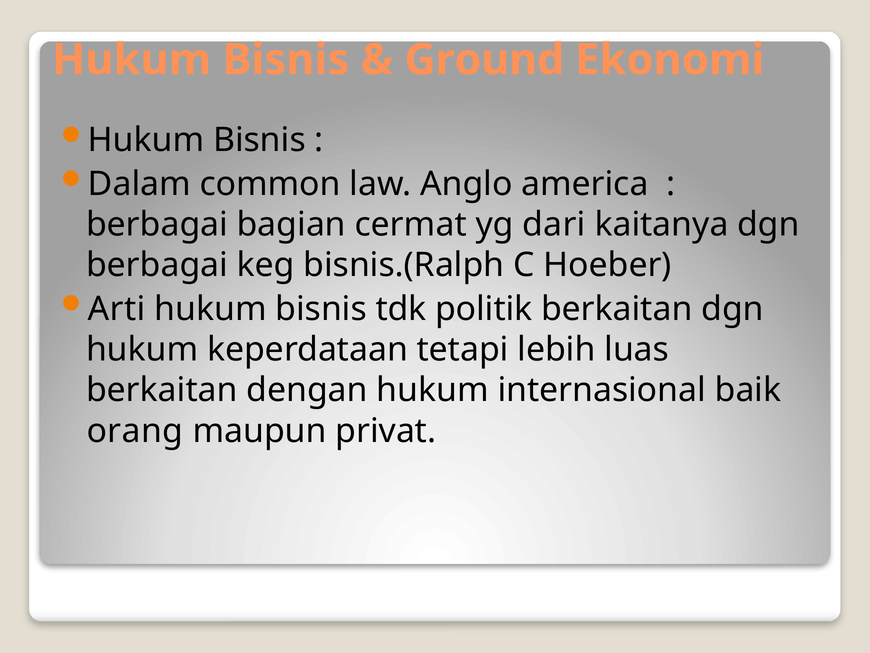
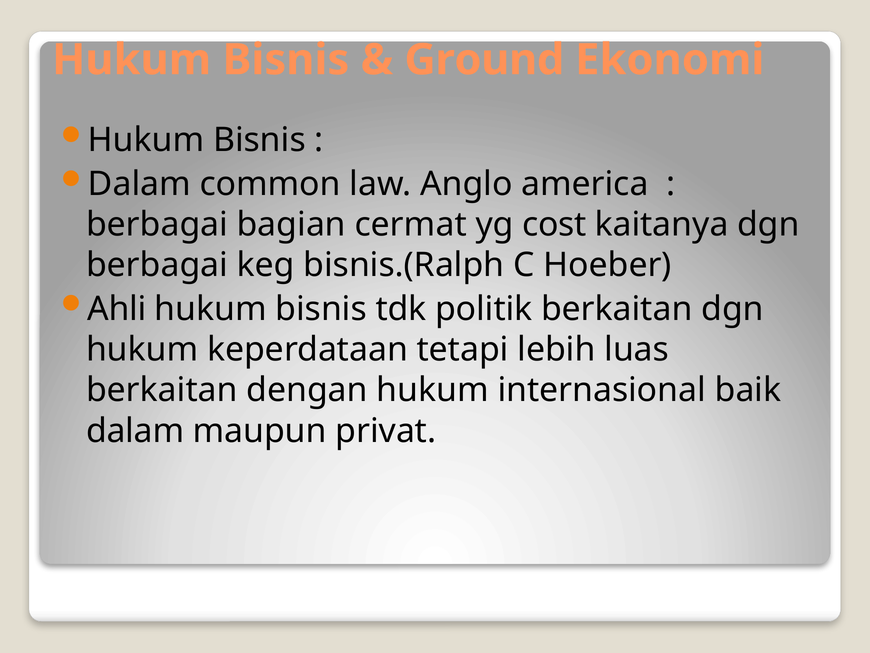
dari: dari -> cost
Arti: Arti -> Ahli
orang at (135, 431): orang -> dalam
